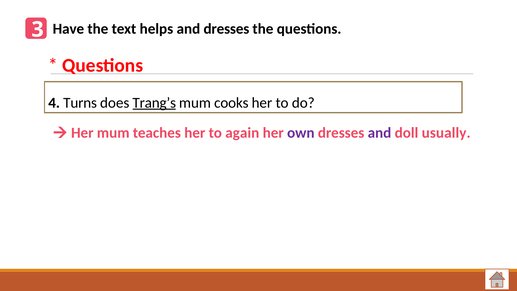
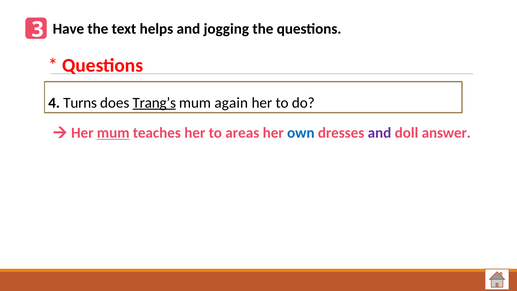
and dresses: dresses -> jogging
cooks: cooks -> again
mum at (113, 133) underline: none -> present
again: again -> areas
own colour: purple -> blue
usually: usually -> answer
